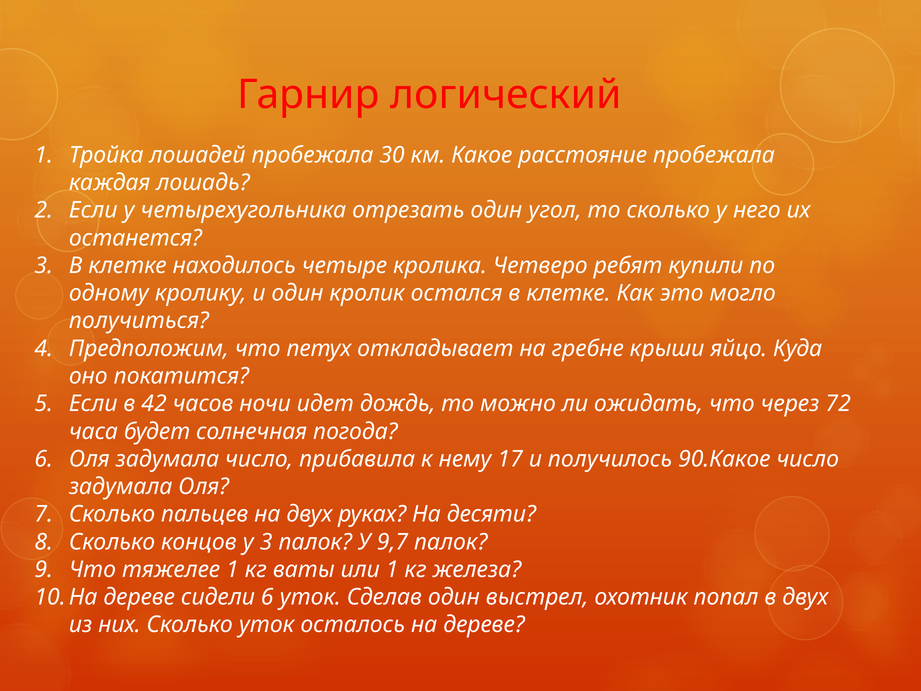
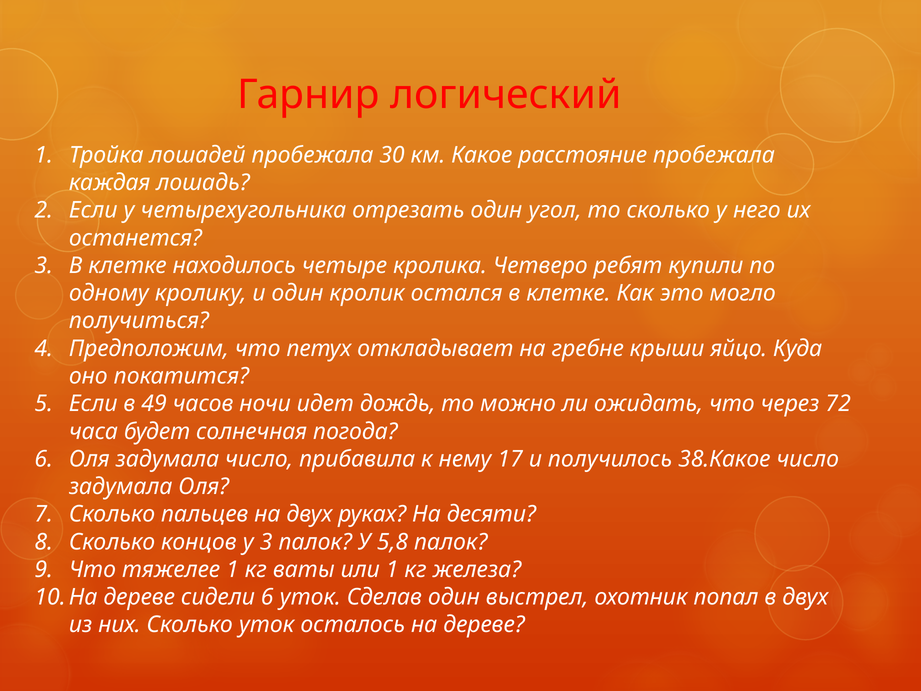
42: 42 -> 49
90.Какое: 90.Какое -> 38.Какое
9,7: 9,7 -> 5,8
